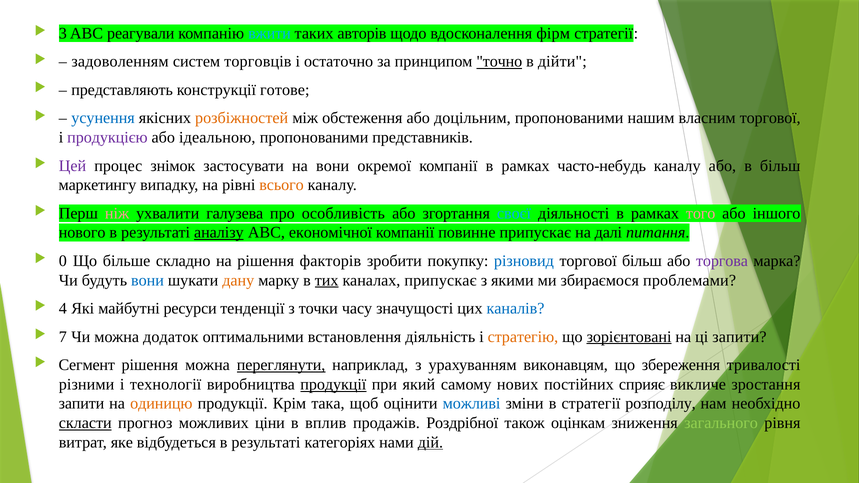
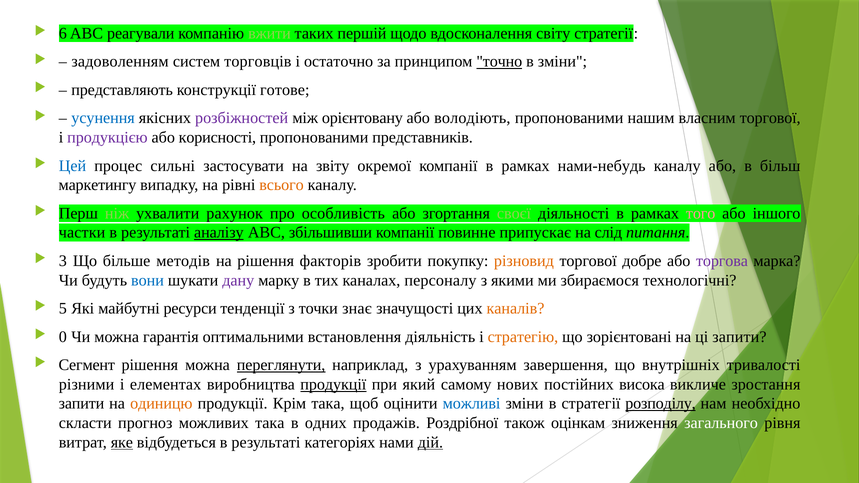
3: 3 -> 6
вжити colour: light blue -> light green
авторів: авторів -> першій
фірм: фірм -> світу
в дійти: дійти -> зміни
розбіжностей colour: orange -> purple
обстеження: обстеження -> орієнтовану
доцільним: доцільним -> володіють
ідеальною: ідеальною -> корисності
Цей colour: purple -> blue
знімок: знімок -> сильні
на вони: вони -> звіту
часто-небудь: часто-небудь -> нами-небудь
ніж colour: pink -> light green
галузева: галузева -> рахунок
своєї colour: light blue -> light green
нового: нового -> частки
економічної: економічної -> збільшивши
далі: далі -> слід
0: 0 -> 3
складно: складно -> методів
різновид colour: blue -> orange
торгової більш: більш -> добре
дану colour: orange -> purple
тих underline: present -> none
каналах припускає: припускає -> персоналу
проблемами: проблемами -> технологічні
4: 4 -> 5
часу: часу -> знає
каналів colour: blue -> orange
7: 7 -> 0
додаток: додаток -> гарантія
зорієнтовані underline: present -> none
виконавцям: виконавцям -> завершення
збереження: збереження -> внутрішніх
технології: технології -> елементах
сприяє: сприяє -> висока
розподілу underline: none -> present
скласти underline: present -> none
можливих ціни: ціни -> така
вплив: вплив -> одних
загального colour: light green -> white
яке underline: none -> present
